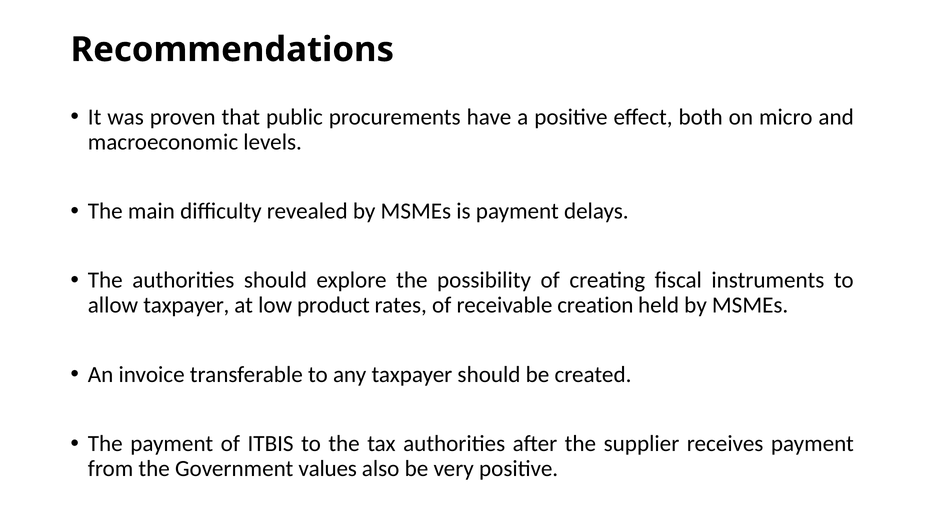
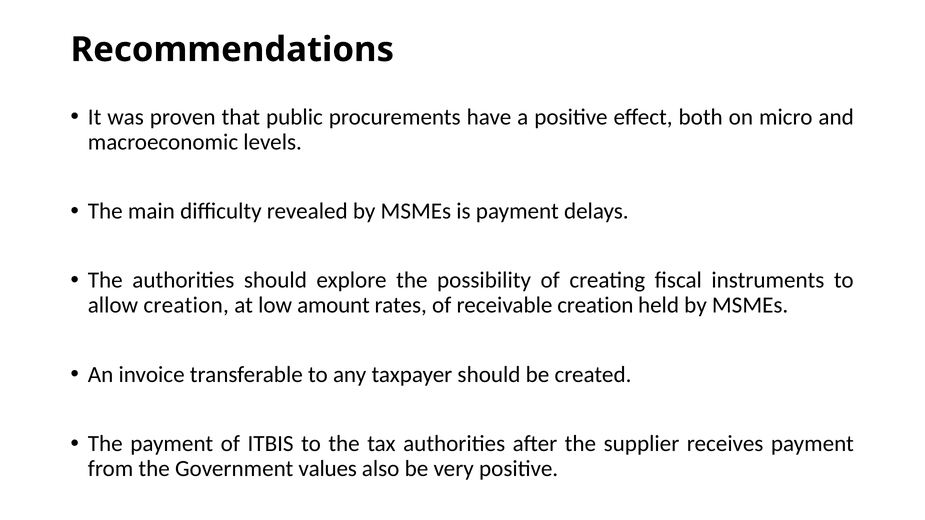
allow taxpayer: taxpayer -> creation
product: product -> amount
